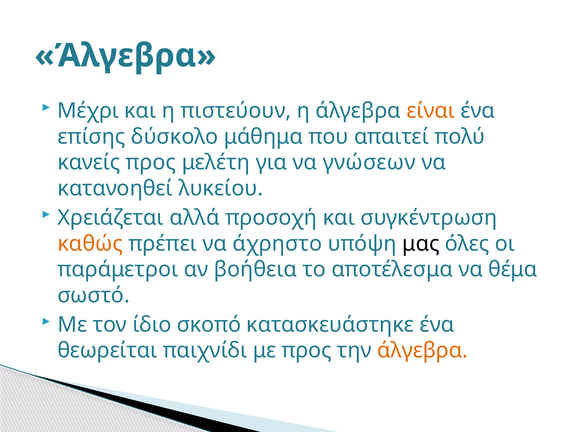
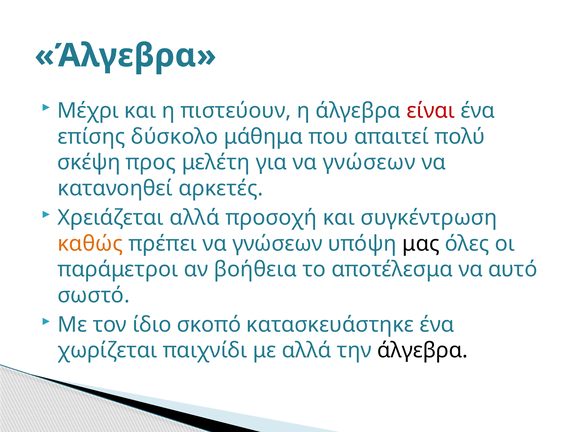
είναι colour: orange -> red
κανείς: κανείς -> σκέψη
λυκείου: λυκείου -> αρκετές
πρέπει να άχρηστο: άχρηστο -> γνώσεων
θέμα: θέμα -> αυτό
θεωρείται: θεωρείται -> χωρίζεται
με προς: προς -> αλλά
άλγεβρα at (423, 351) colour: orange -> black
